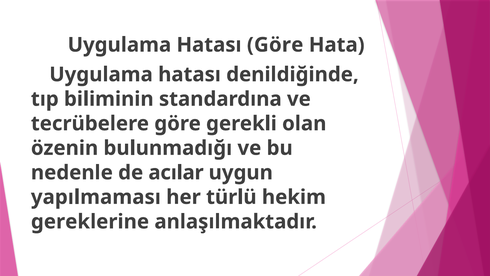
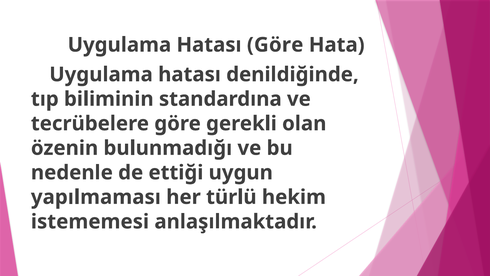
acılar: acılar -> ettiği
gereklerine: gereklerine -> istememesi
